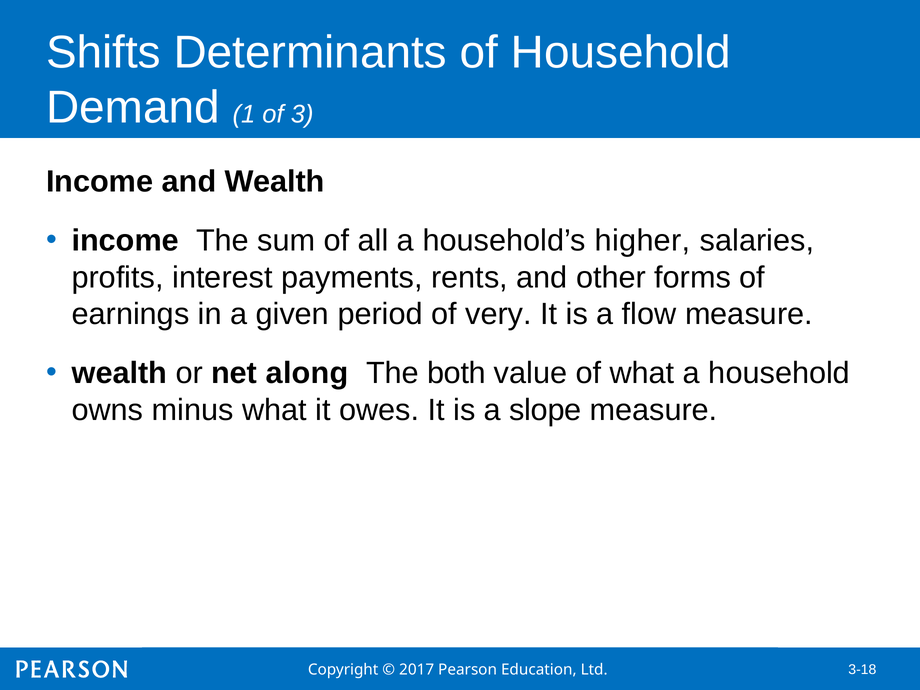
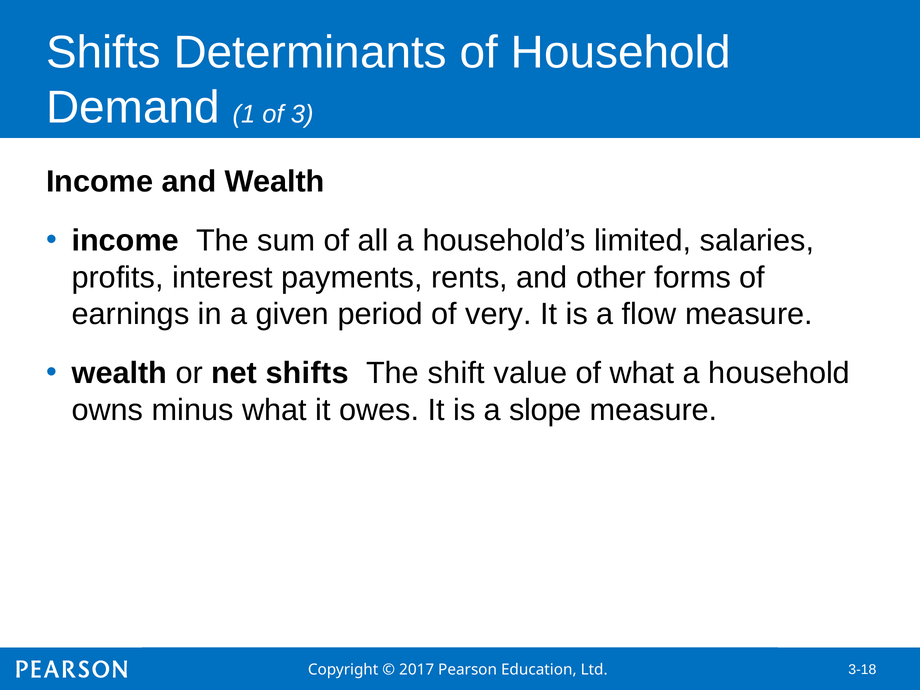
higher: higher -> limited
net along: along -> shifts
both: both -> shift
